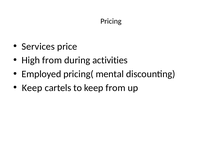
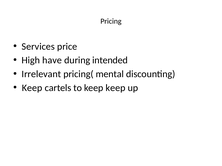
High from: from -> have
activities: activities -> intended
Employed: Employed -> Irrelevant
keep from: from -> keep
